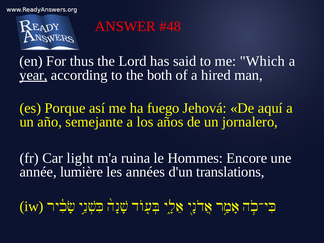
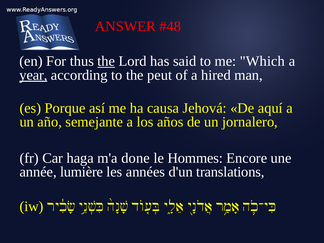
the at (106, 61) underline: none -> present
both: both -> peut
fuego: fuego -> causa
light: light -> haga
ruina: ruina -> done
